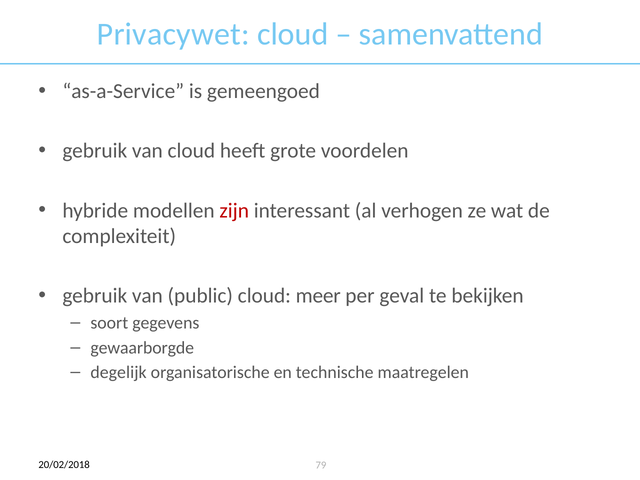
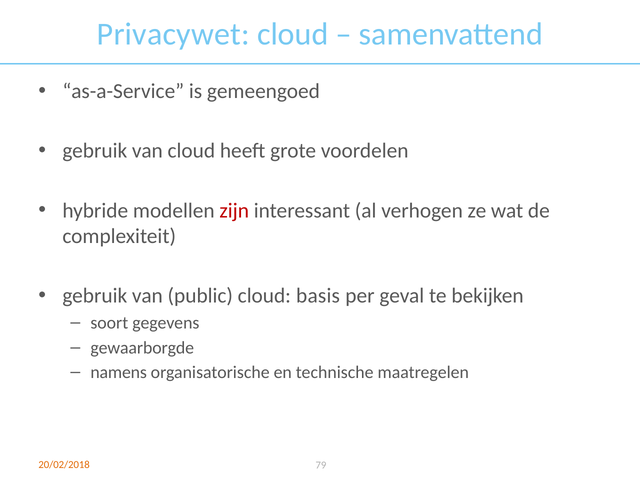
meer: meer -> basis
degelijk: degelijk -> namens
20/02/2018 colour: black -> orange
